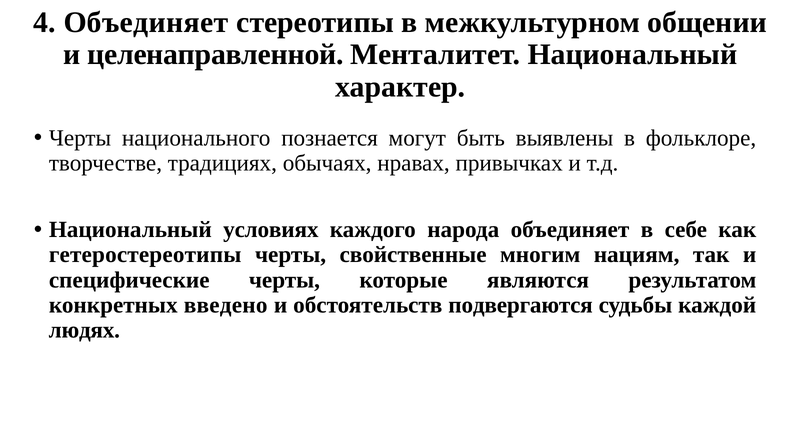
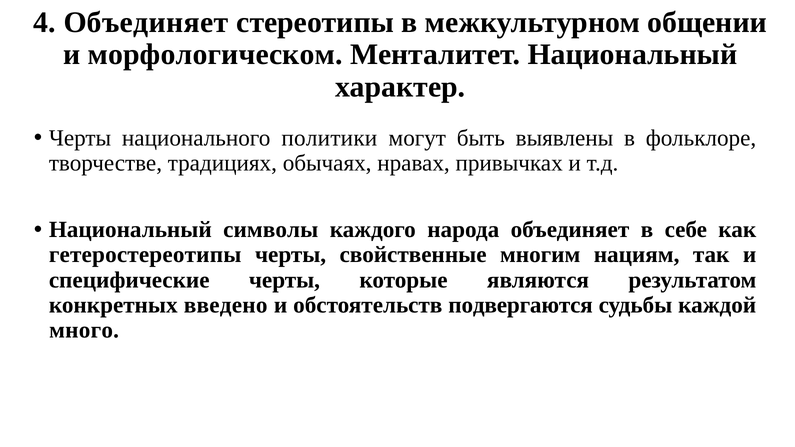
целенаправленной: целенаправленной -> морфологическом
познается: познается -> политики
условиях: условиях -> символы
людях: людях -> много
